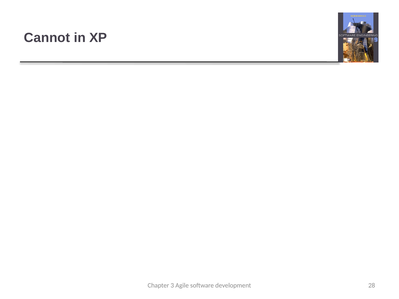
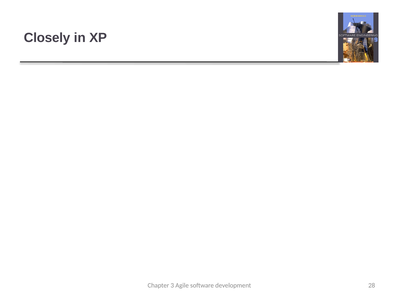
Cannot: Cannot -> Closely
